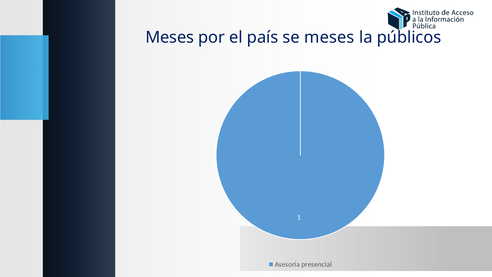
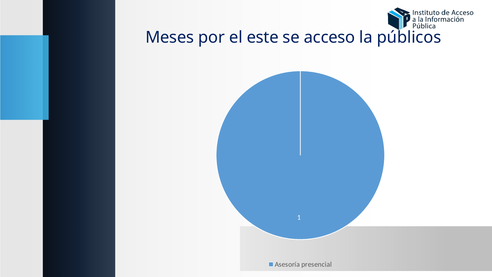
país: país -> este
se meses: meses -> acceso
